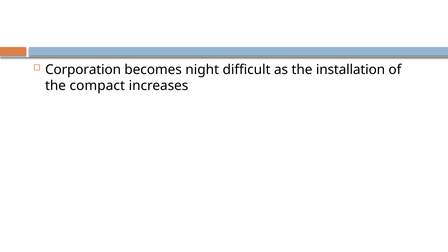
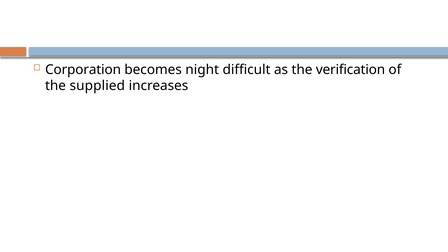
installation: installation -> verification
compact: compact -> supplied
